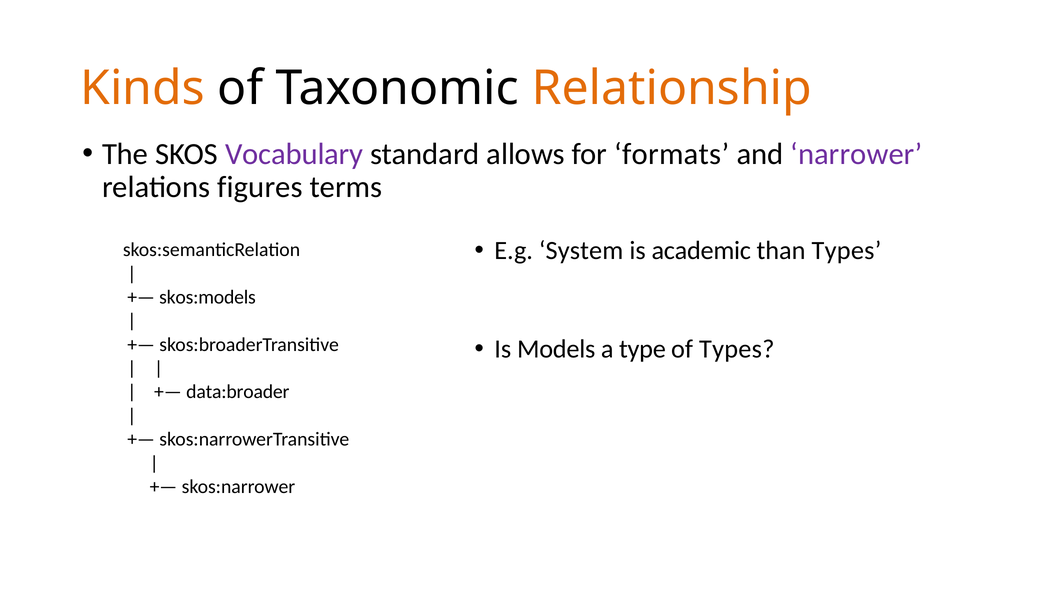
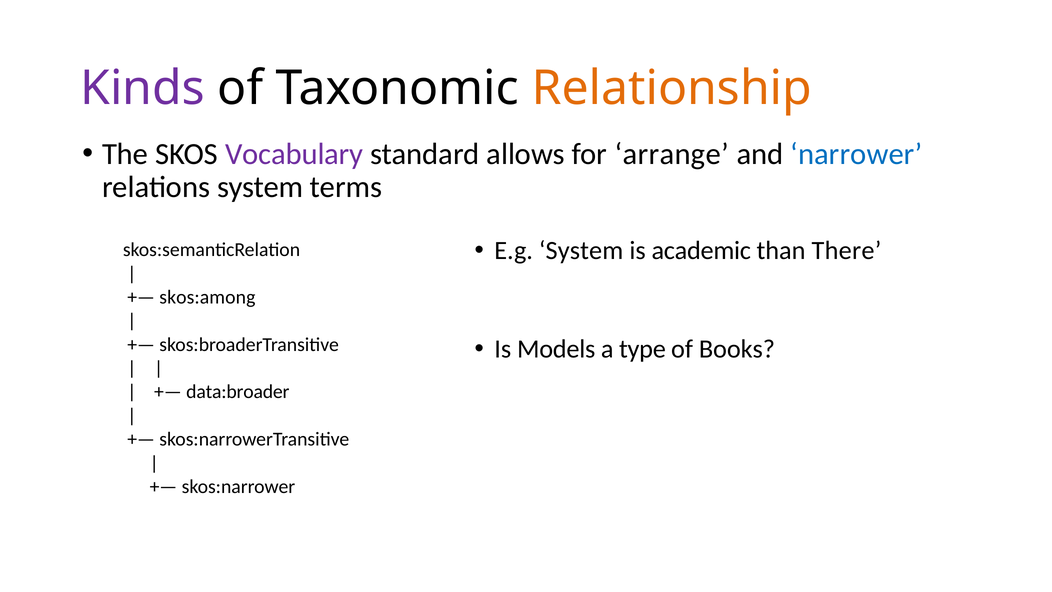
Kinds colour: orange -> purple
formats: formats -> arrange
narrower colour: purple -> blue
relations figures: figures -> system
than Types: Types -> There
skos:models: skos:models -> skos:among
of Types: Types -> Books
